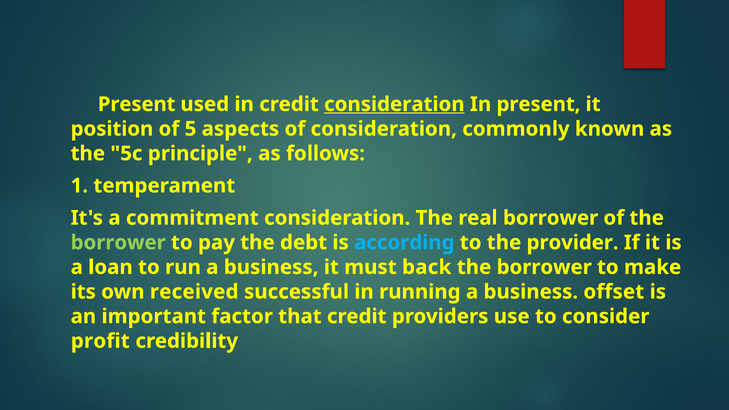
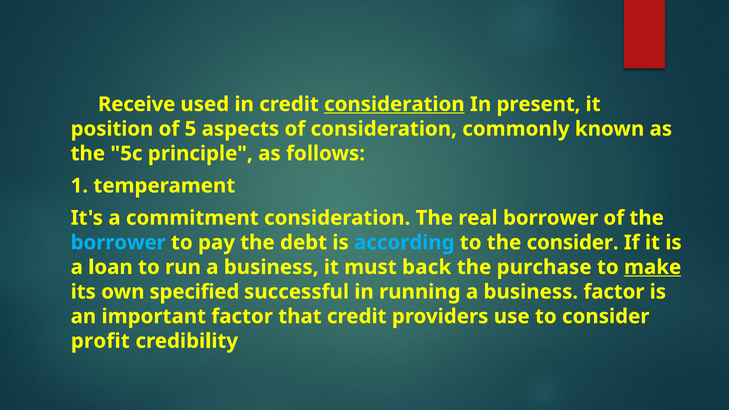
Present at (137, 104): Present -> Receive
borrower at (118, 243) colour: light green -> light blue
the provider: provider -> consider
borrower at (544, 267): borrower -> purchase
make underline: none -> present
received: received -> specified
business offset: offset -> factor
